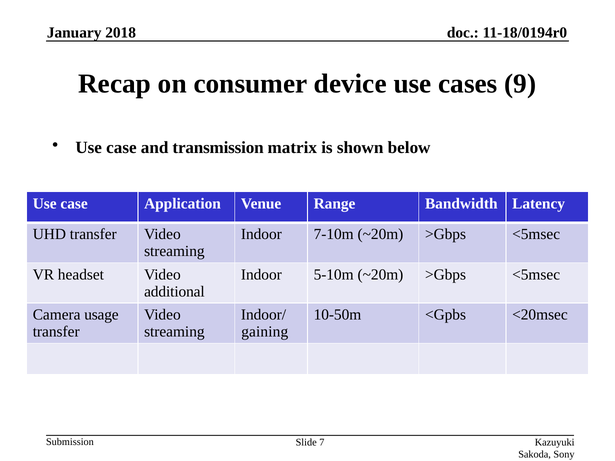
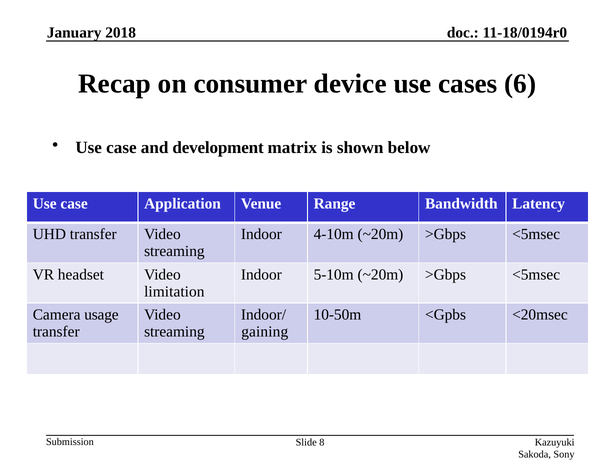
9: 9 -> 6
transmission: transmission -> development
7-10m: 7-10m -> 4-10m
additional: additional -> limitation
7: 7 -> 8
